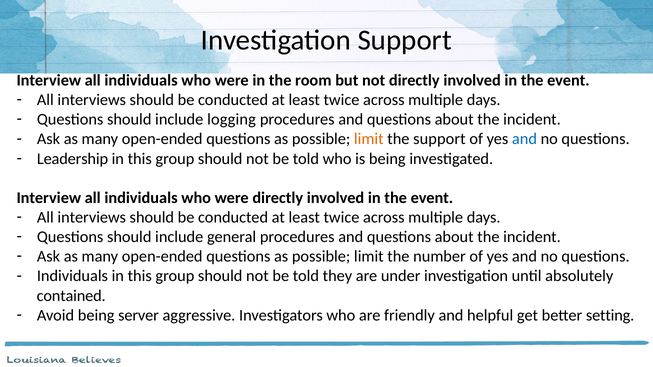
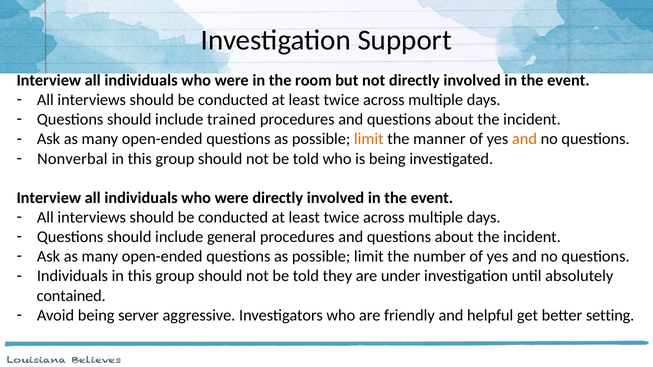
logging: logging -> trained
the support: support -> manner
and at (524, 139) colour: blue -> orange
Leadership: Leadership -> Nonverbal
